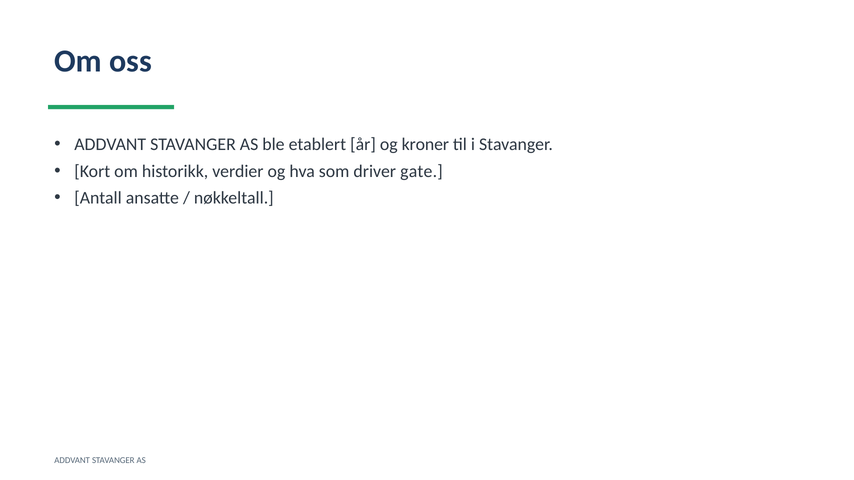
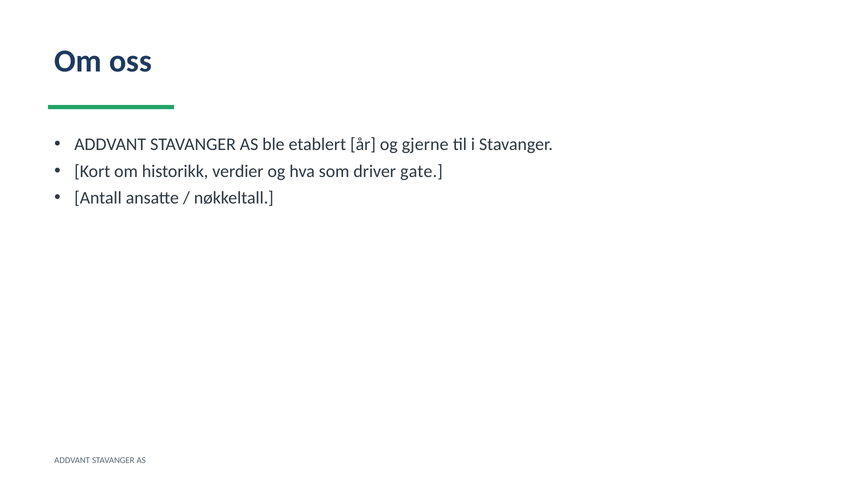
kroner: kroner -> gjerne
